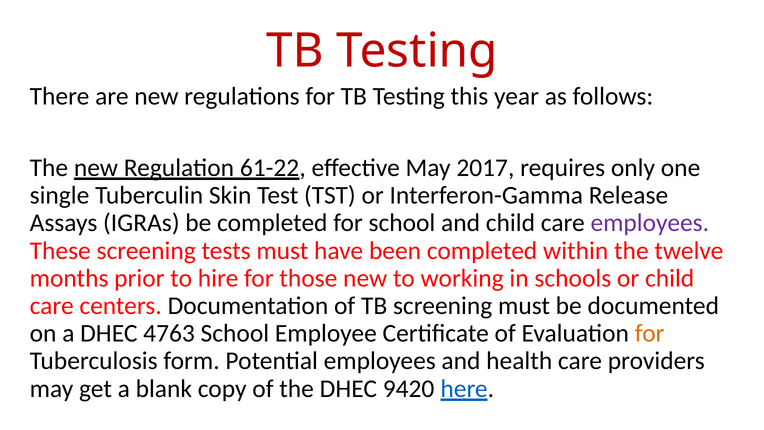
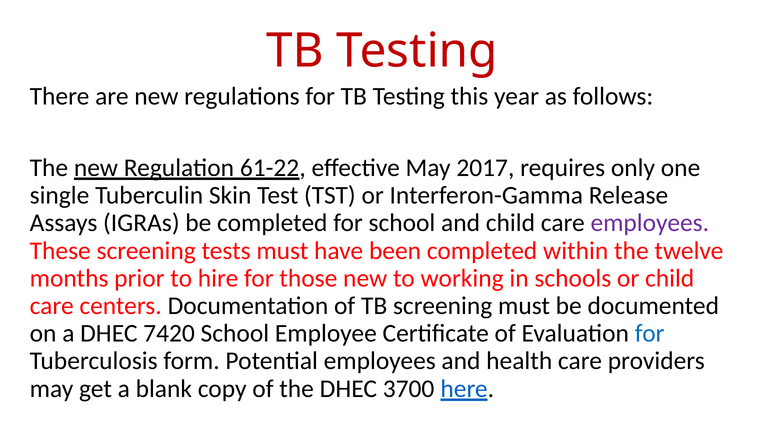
4763: 4763 -> 7420
for at (650, 333) colour: orange -> blue
9420: 9420 -> 3700
